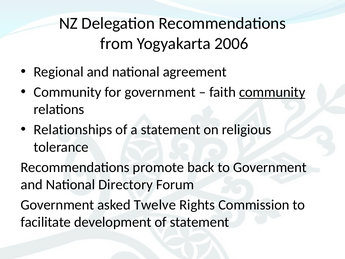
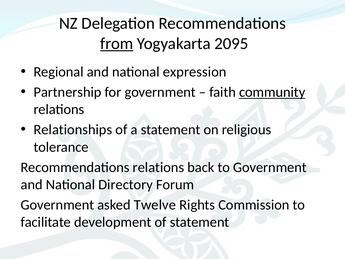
from underline: none -> present
2006: 2006 -> 2095
agreement: agreement -> expression
Community at (68, 92): Community -> Partnership
Recommendations promote: promote -> relations
